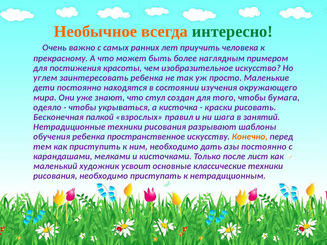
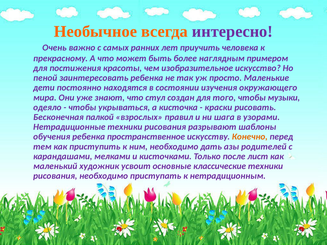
интересно colour: green -> purple
углем: углем -> пеной
бумага: бумага -> музыки
занятий: занятий -> узорами
азы постоянно: постоянно -> родителей
